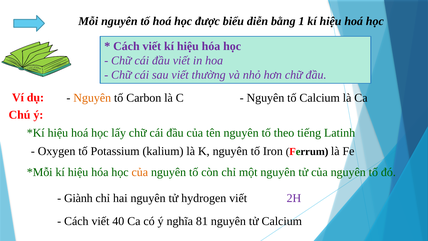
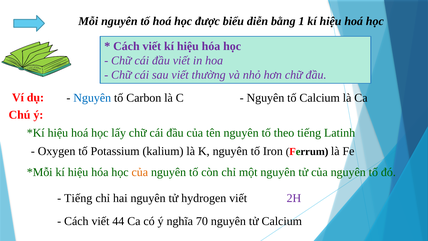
Nguyên at (92, 98) colour: orange -> blue
Giành at (78, 198): Giành -> Tiếng
40: 40 -> 44
81: 81 -> 70
